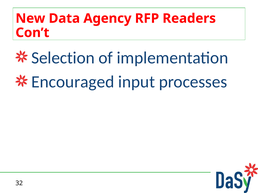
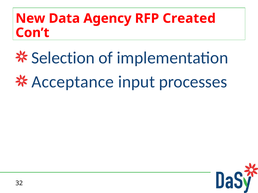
Readers: Readers -> Created
Encouraged: Encouraged -> Acceptance
